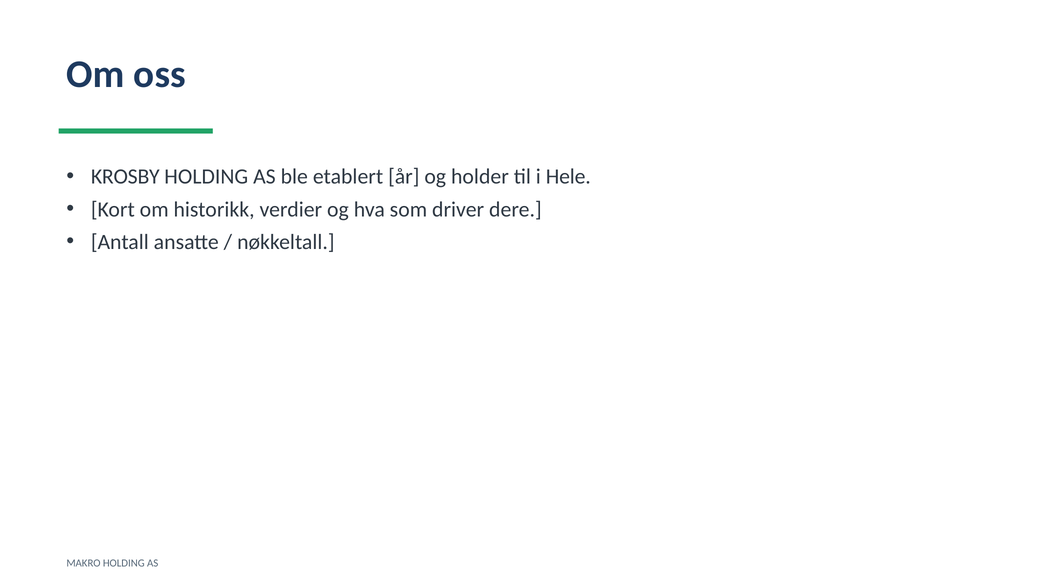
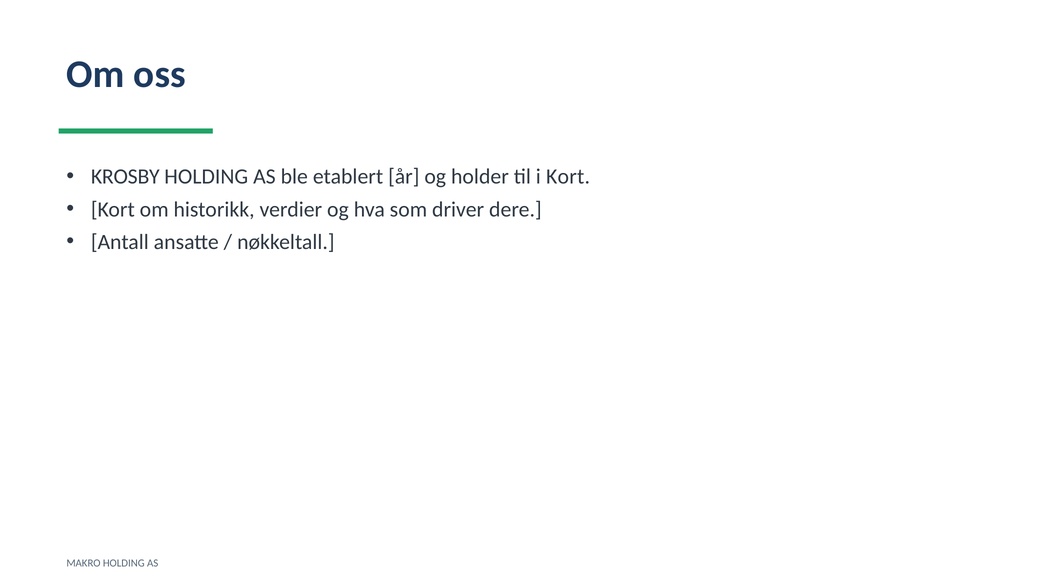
i Hele: Hele -> Kort
